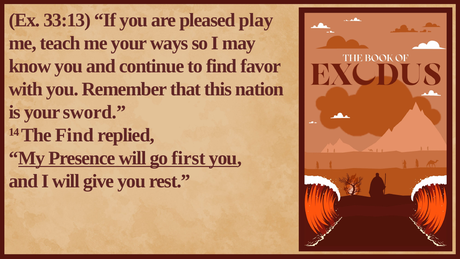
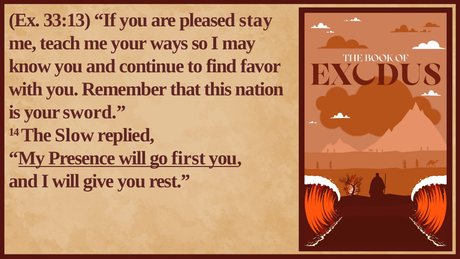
play: play -> stay
The Find: Find -> Slow
